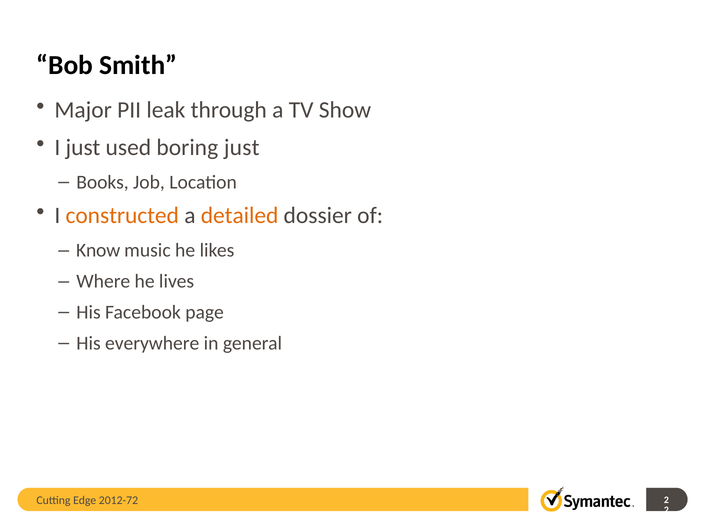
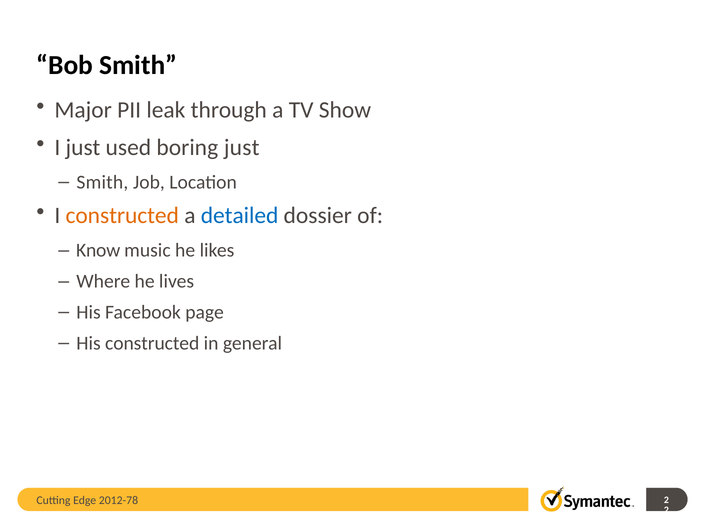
Books at (103, 182): Books -> Smith
detailed colour: orange -> blue
His everywhere: everywhere -> constructed
2012-72: 2012-72 -> 2012-78
